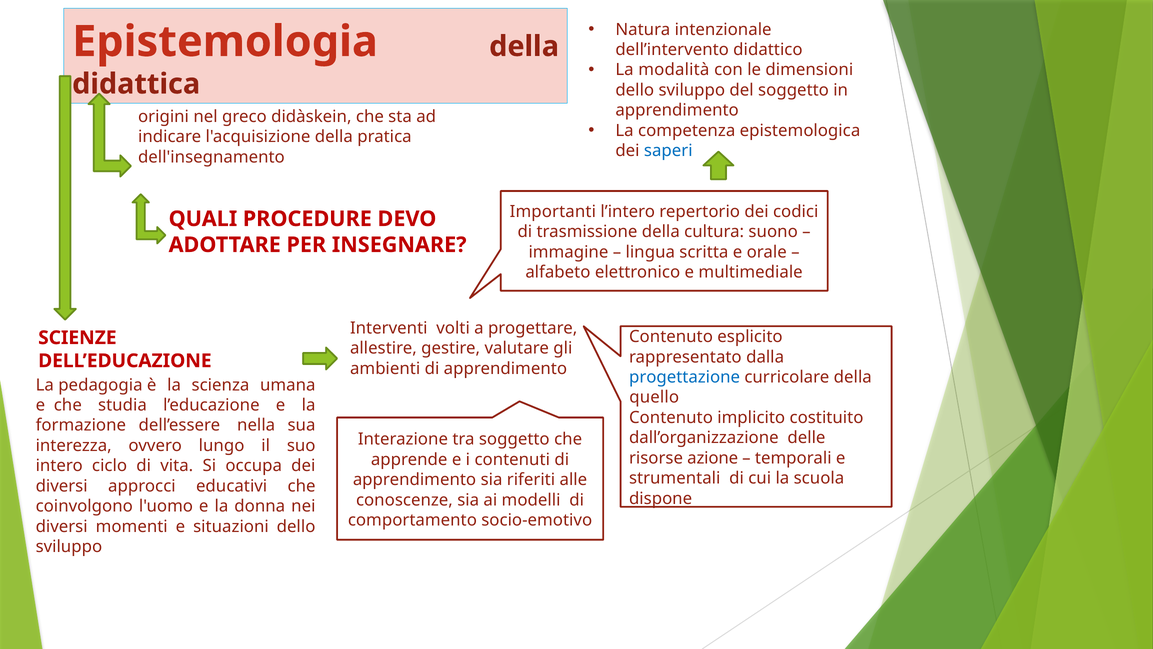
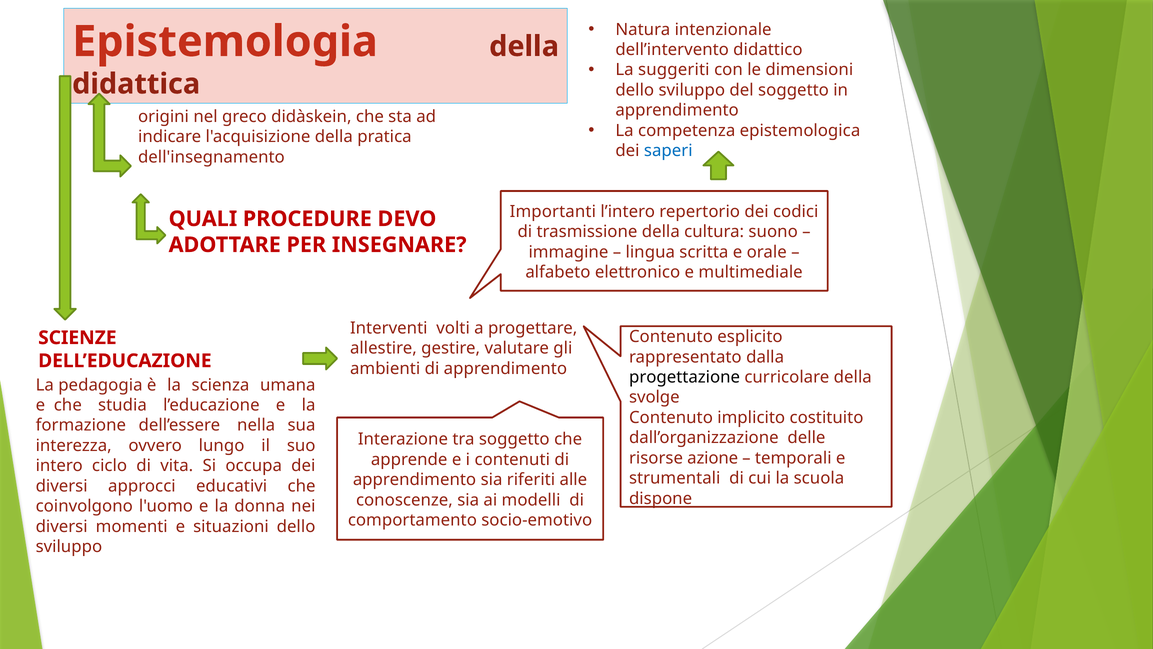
modalità: modalità -> suggeriti
progettazione colour: blue -> black
quello: quello -> svolge
